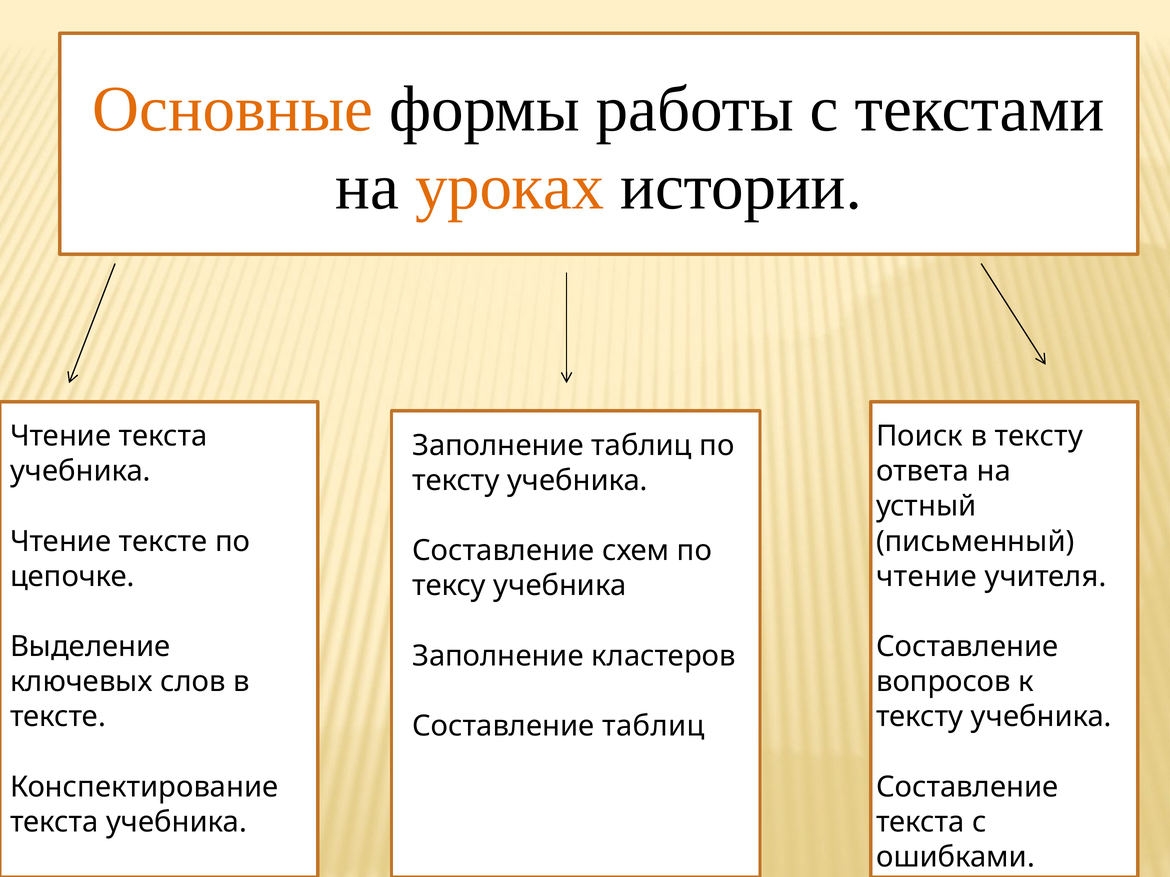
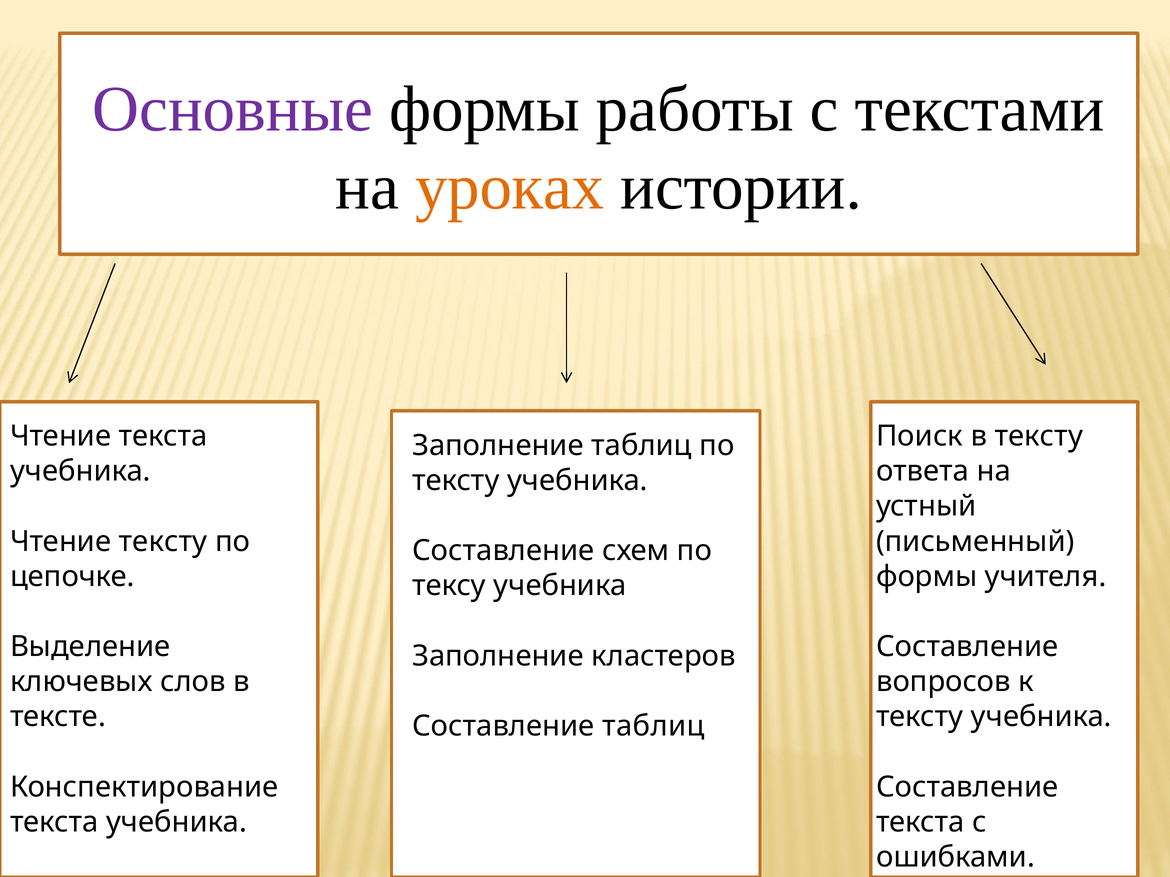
Основные colour: orange -> purple
Чтение тексте: тексте -> тексту
чтение at (927, 577): чтение -> формы
